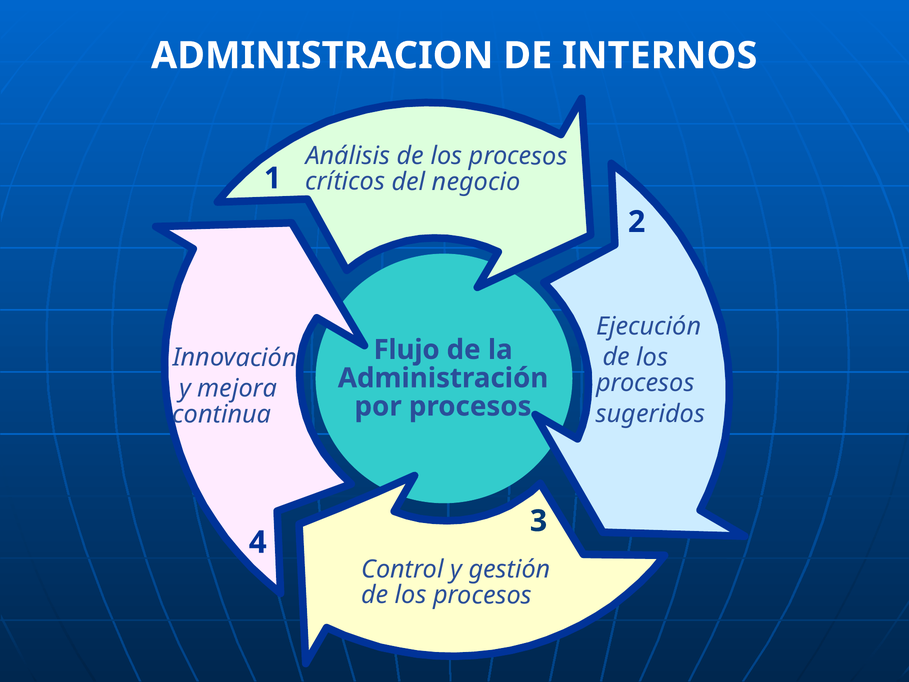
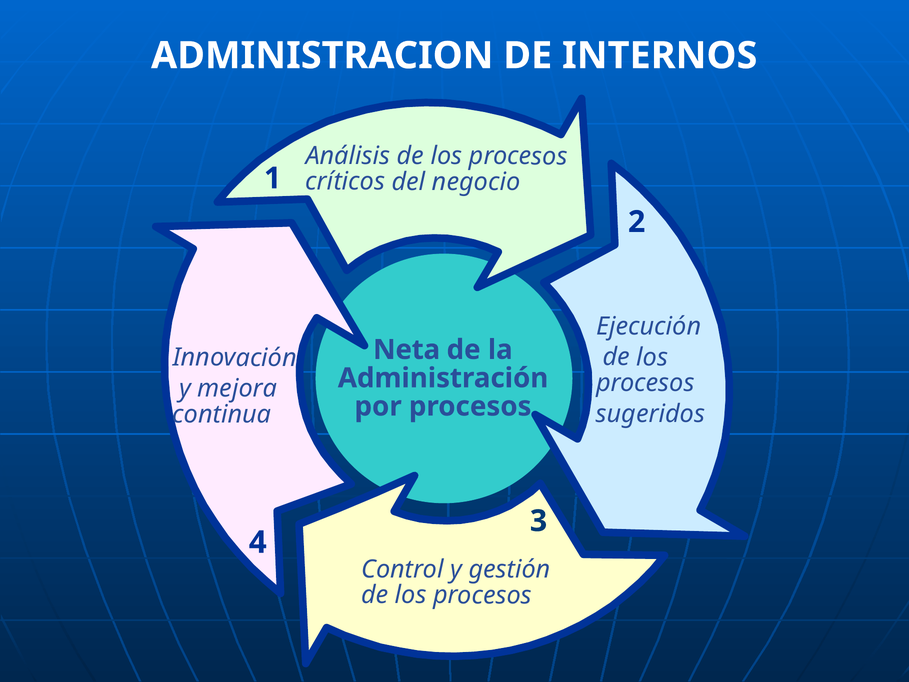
Flujo: Flujo -> Neta
